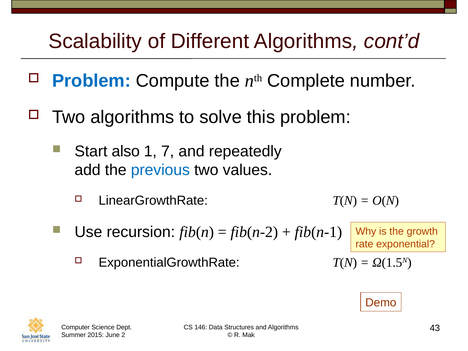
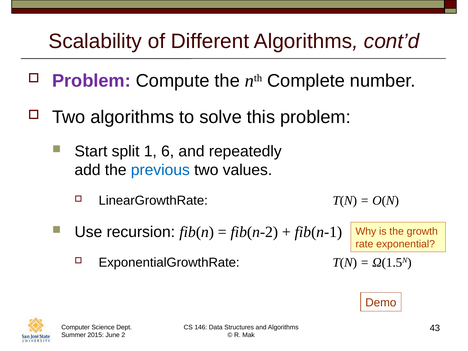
Problem at (91, 81) colour: blue -> purple
also: also -> split
7: 7 -> 6
